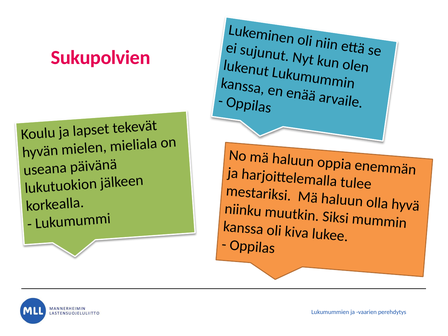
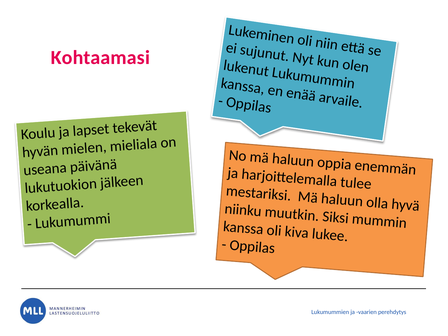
Sukupolvien: Sukupolvien -> Kohtaamasi
